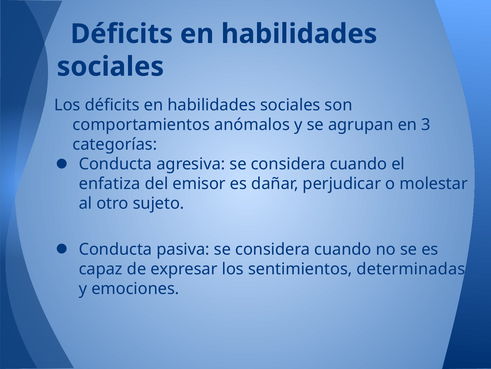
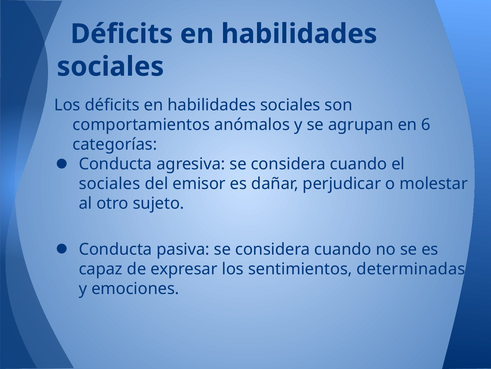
3: 3 -> 6
enfatiza at (110, 184): enfatiza -> sociales
